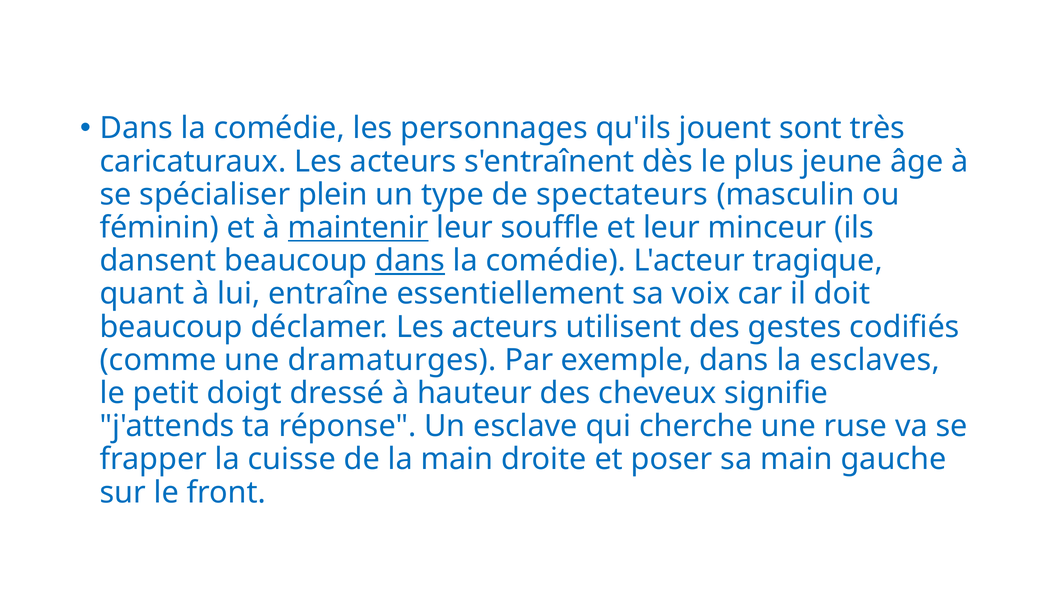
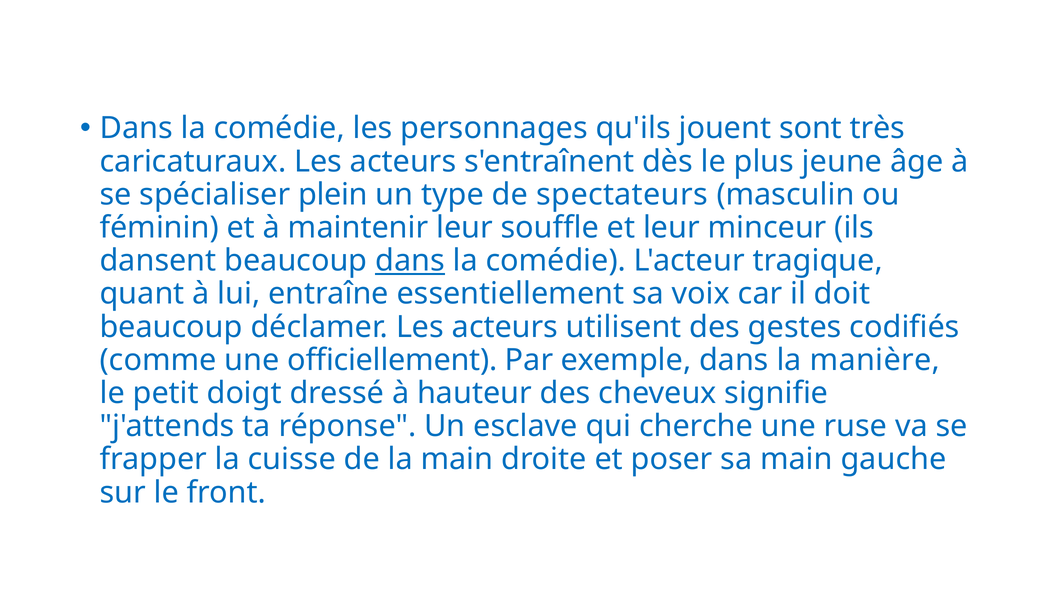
maintenir underline: present -> none
dramaturges: dramaturges -> officiellement
esclaves: esclaves -> manière
